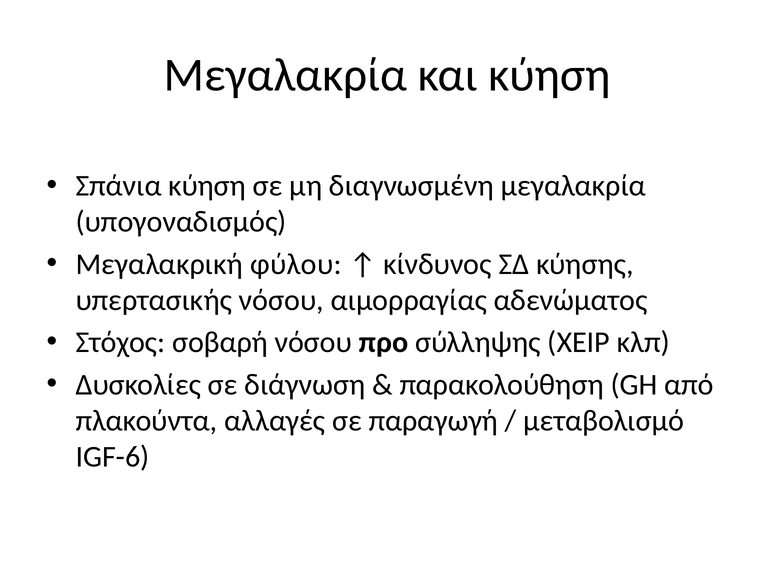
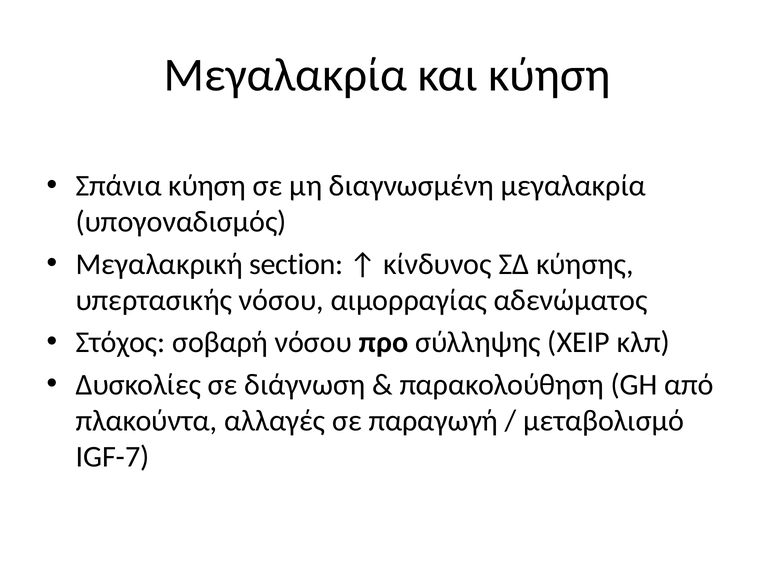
φύλου: φύλου -> section
IGF-6: IGF-6 -> IGF-7
